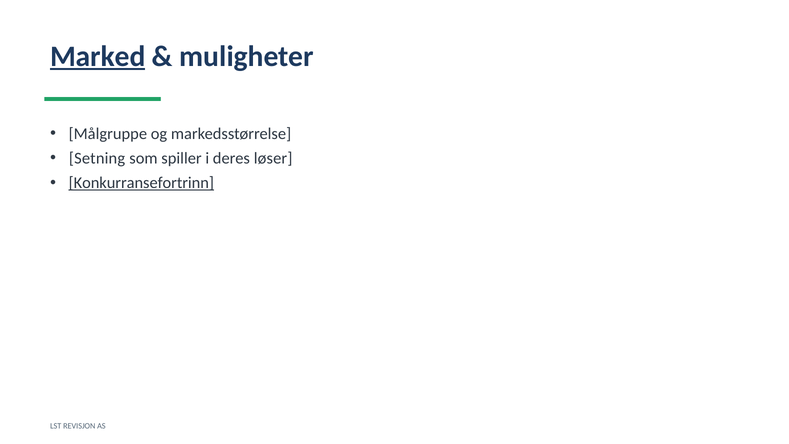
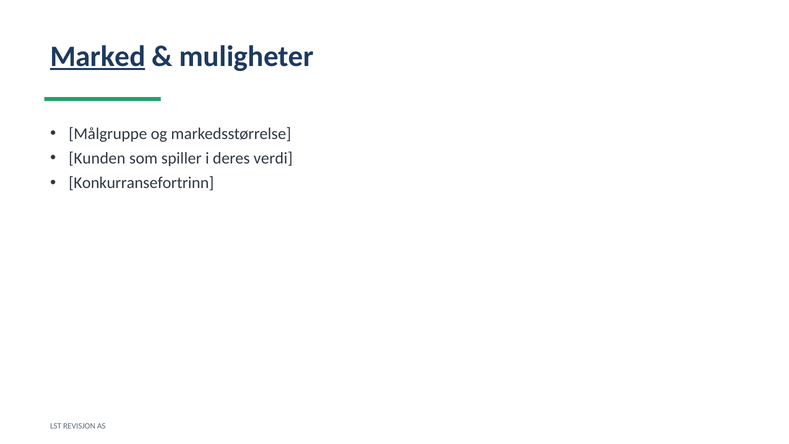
Setning: Setning -> Kunden
løser: løser -> verdi
Konkurransefortrinn underline: present -> none
